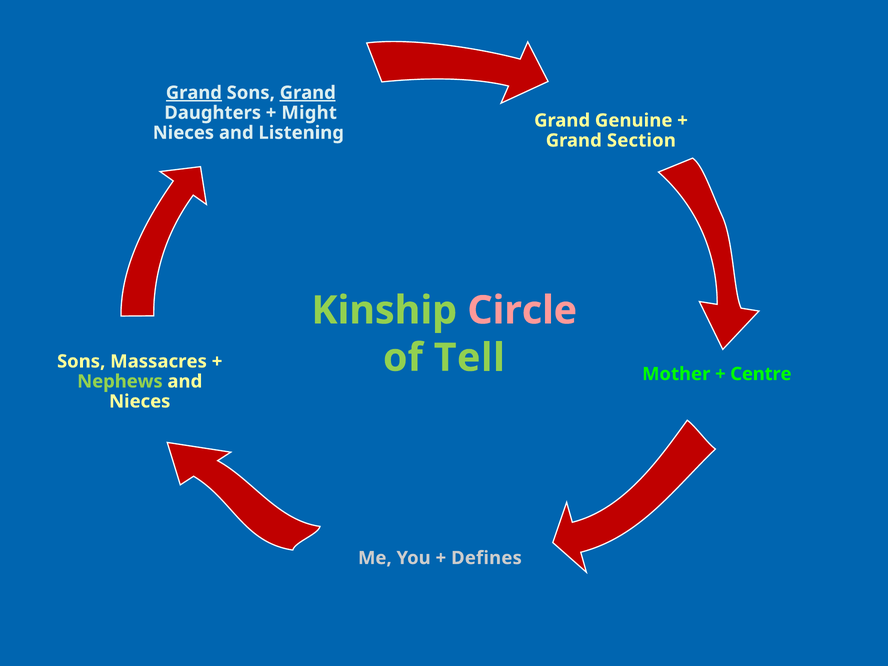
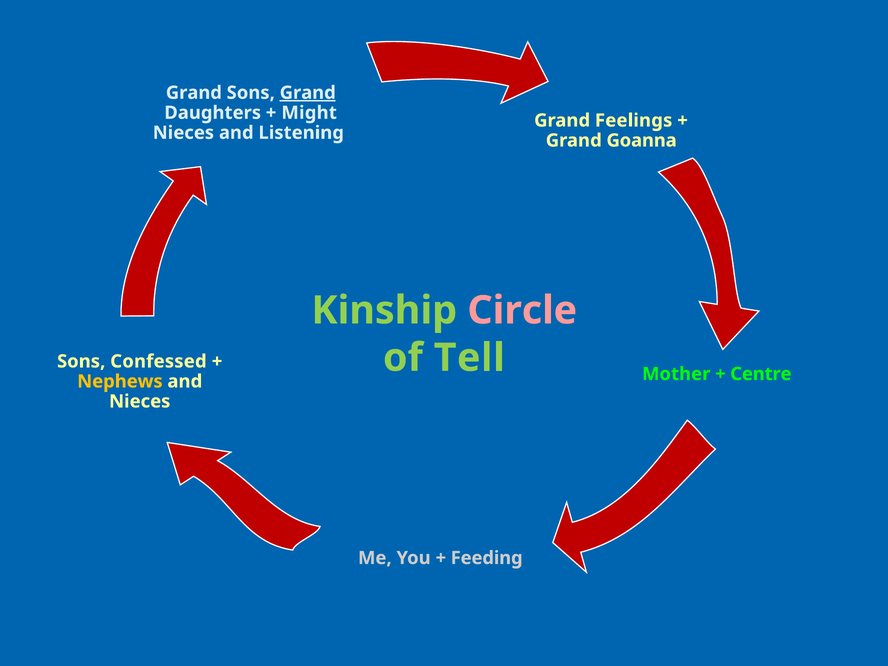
Grand at (194, 93) underline: present -> none
Genuine: Genuine -> Feelings
Section: Section -> Goanna
Massacres: Massacres -> Confessed
Nephews colour: light green -> yellow
Defines: Defines -> Feeding
